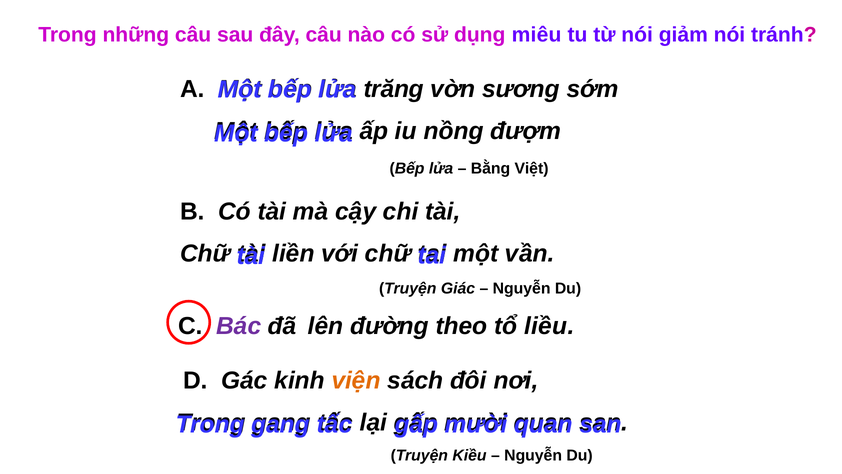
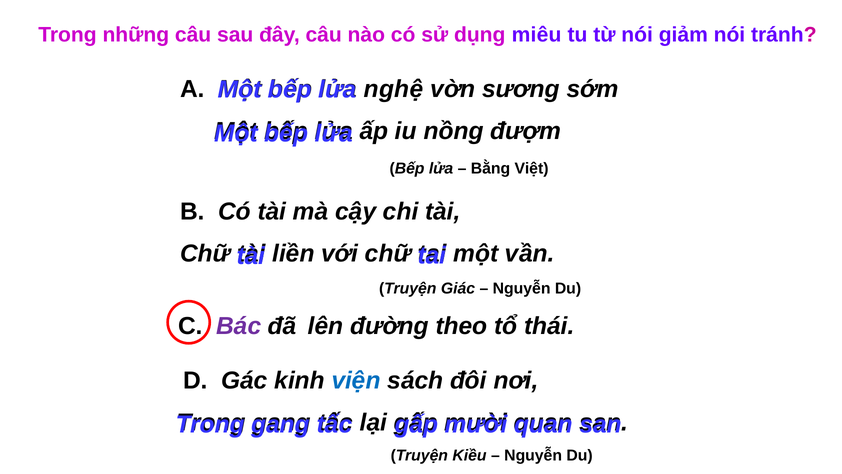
trăng: trăng -> nghệ
liều: liều -> thái
viện colour: orange -> blue
